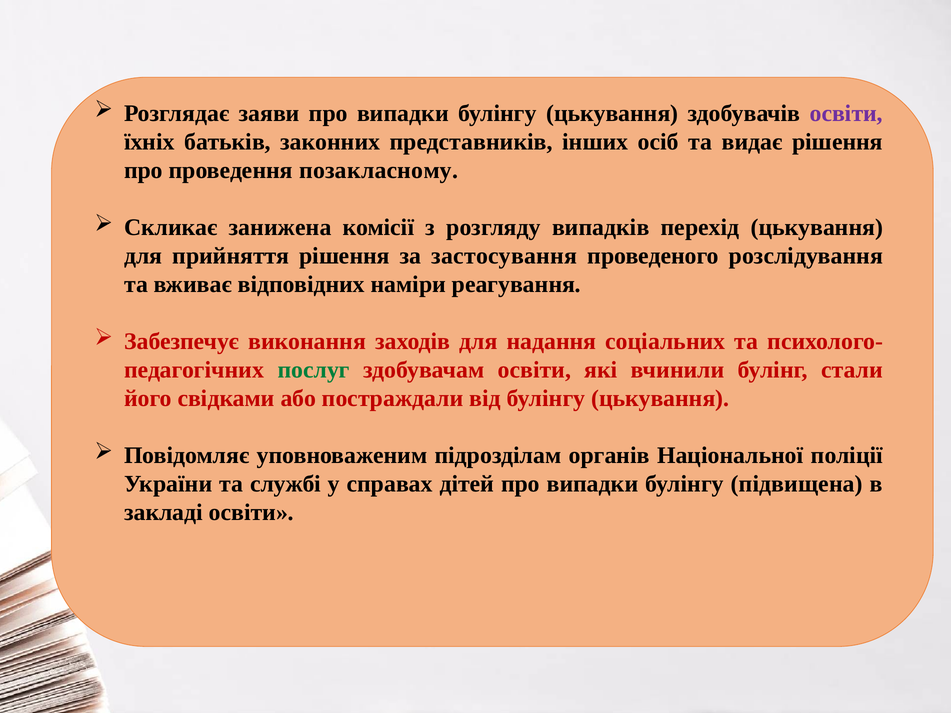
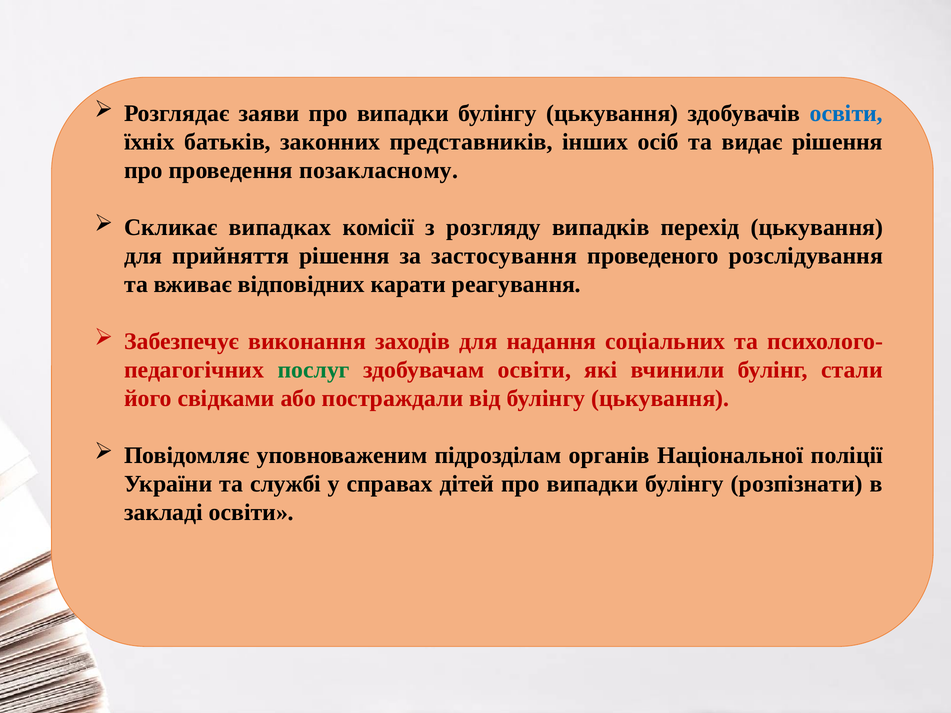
освіти at (846, 113) colour: purple -> blue
занижена: занижена -> випадках
наміри: наміри -> карати
підвищена: підвищена -> розпізнати
